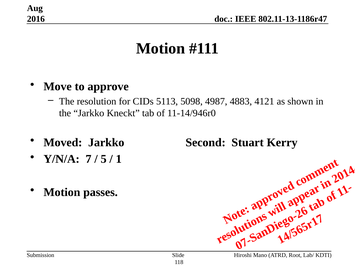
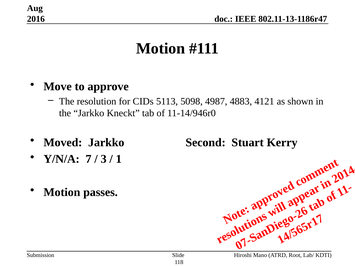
5 at (104, 159): 5 -> 3
